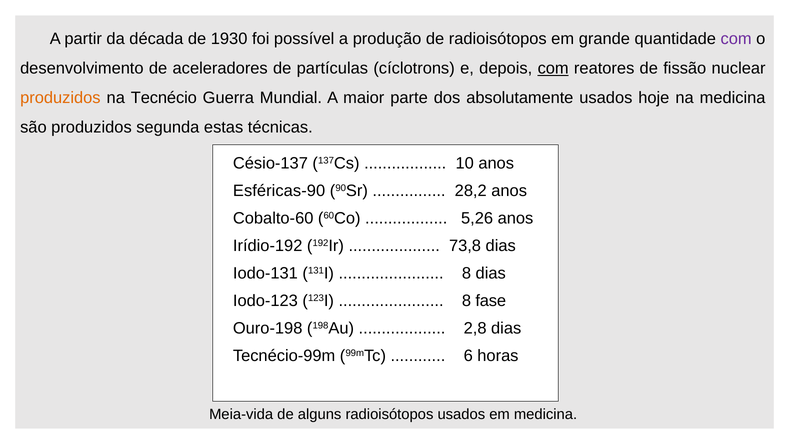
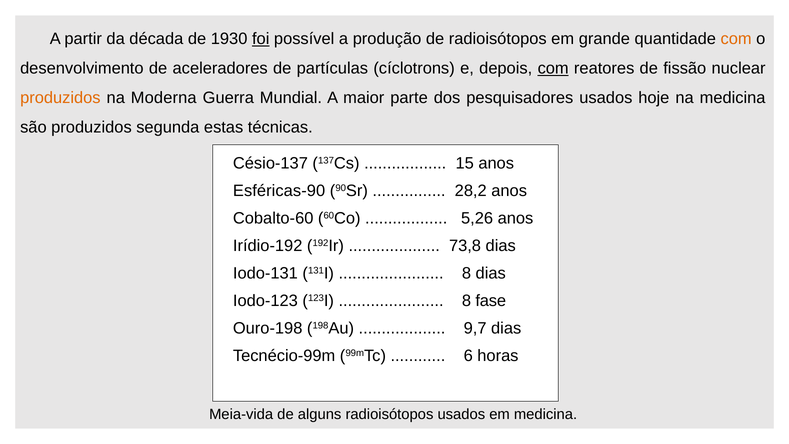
foi underline: none -> present
com at (736, 39) colour: purple -> orange
Tecnécio: Tecnécio -> Moderna
absolutamente: absolutamente -> pesquisadores
10: 10 -> 15
2,8: 2,8 -> 9,7
